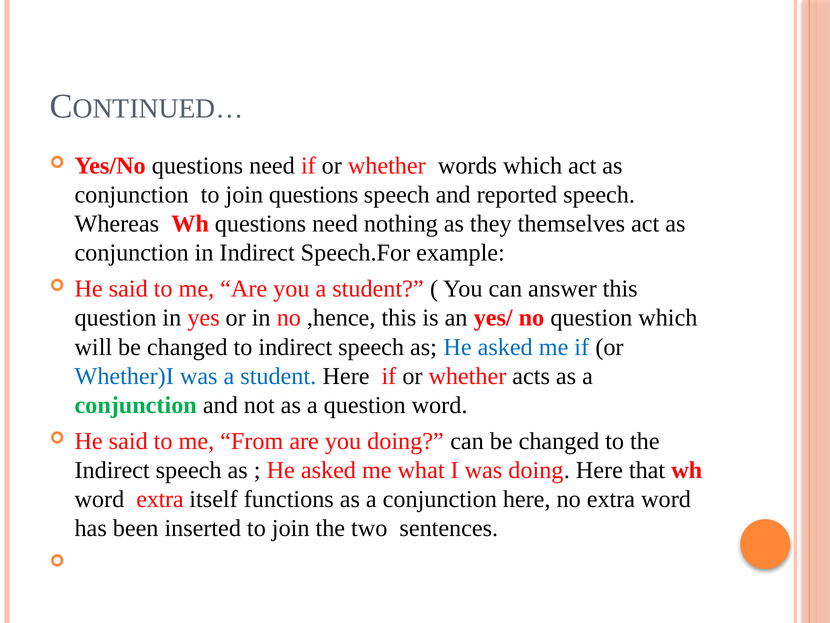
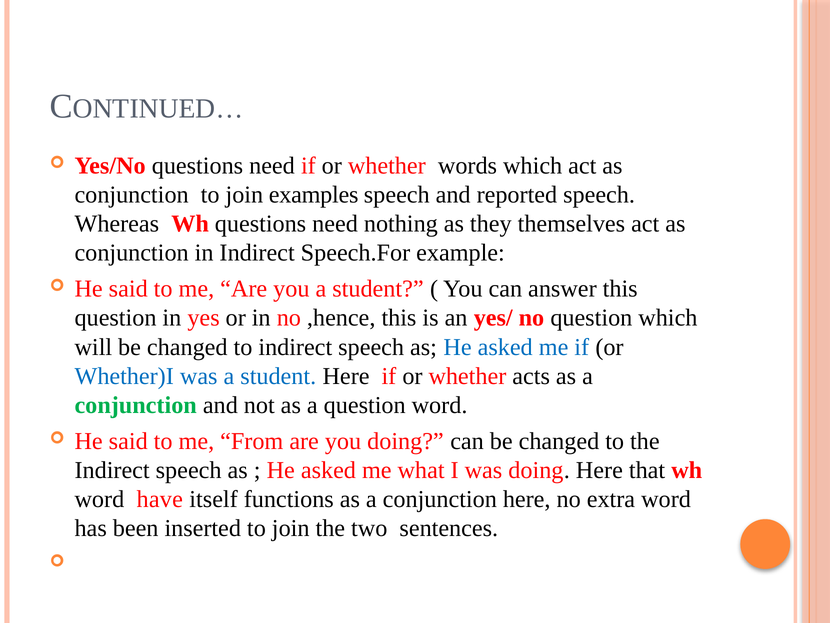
join questions: questions -> examples
word extra: extra -> have
